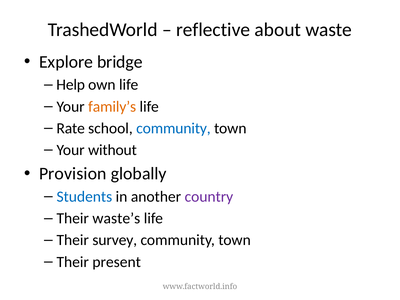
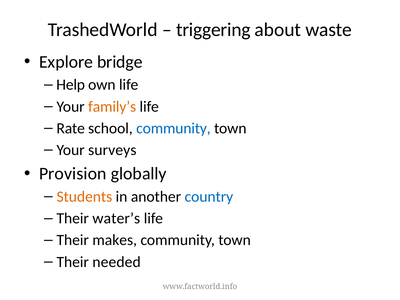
reflective: reflective -> triggering
without: without -> surveys
Students colour: blue -> orange
country colour: purple -> blue
waste’s: waste’s -> water’s
survey: survey -> makes
present: present -> needed
